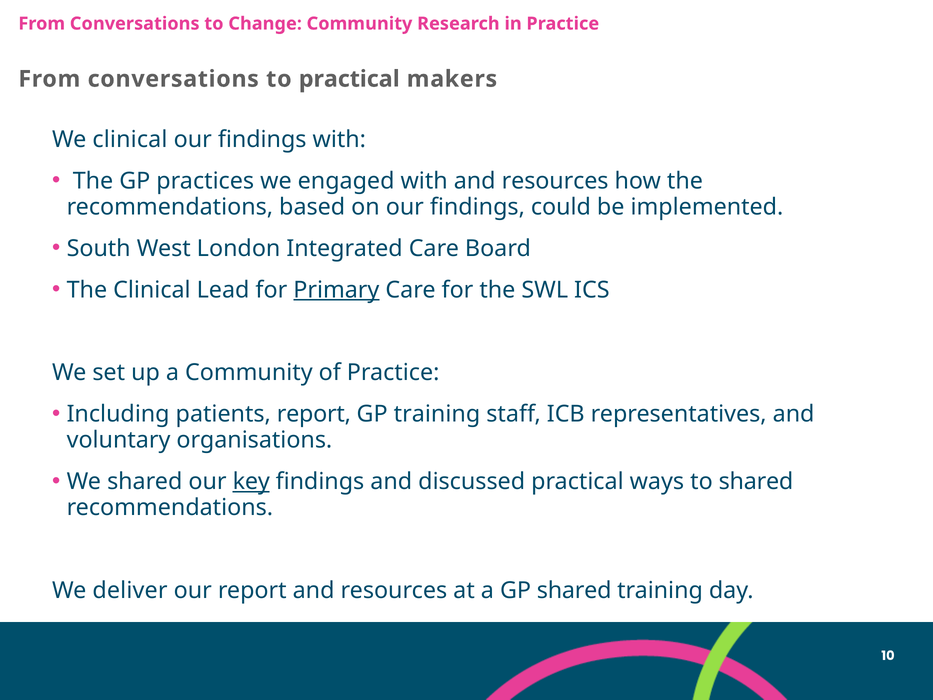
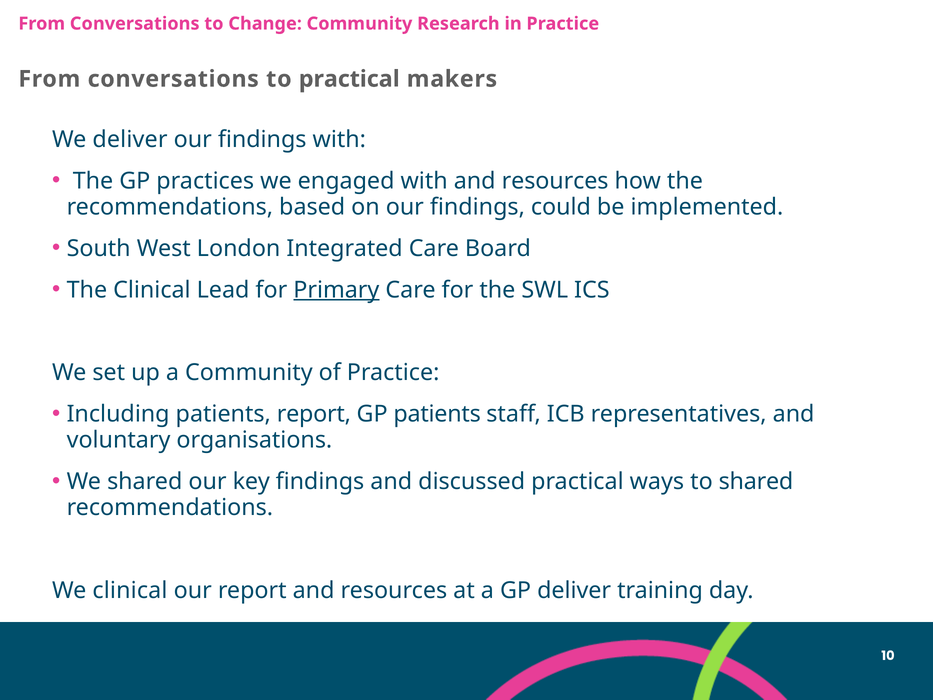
We clinical: clinical -> deliver
GP training: training -> patients
key underline: present -> none
We deliver: deliver -> clinical
GP shared: shared -> deliver
